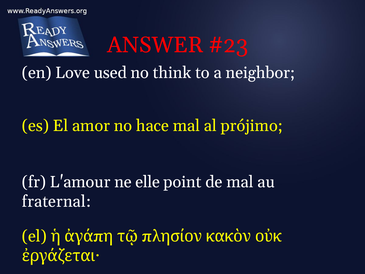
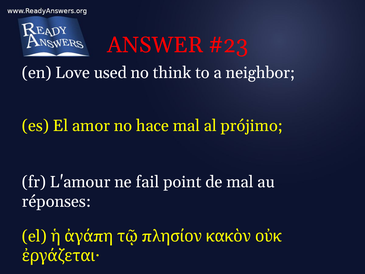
elle: elle -> fail
fraternal: fraternal -> réponses
